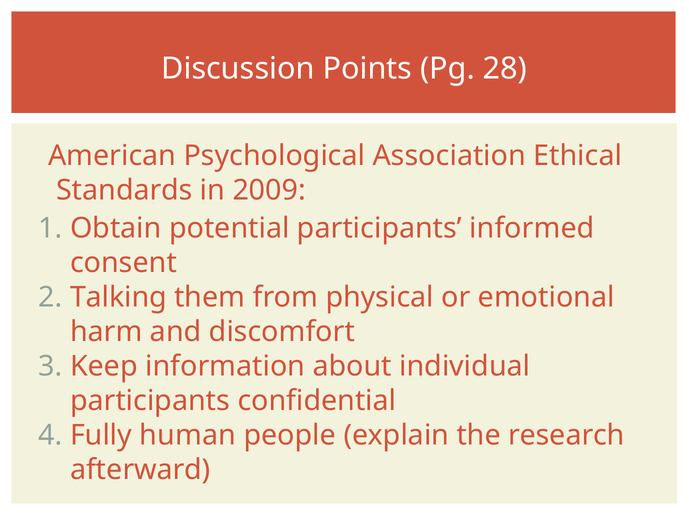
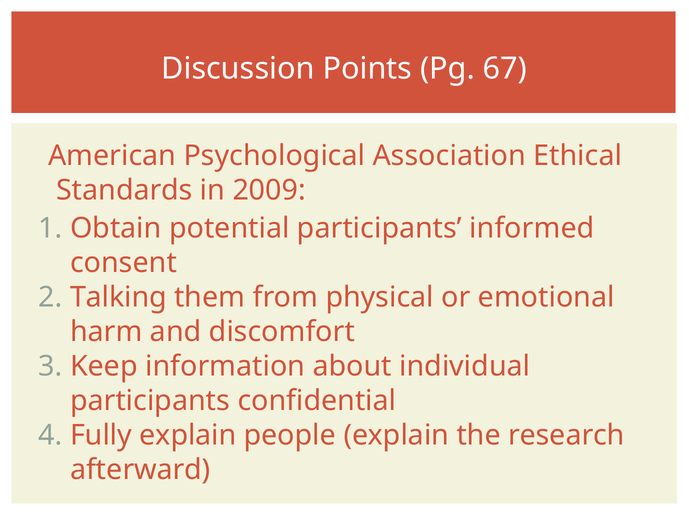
28: 28 -> 67
Fully human: human -> explain
